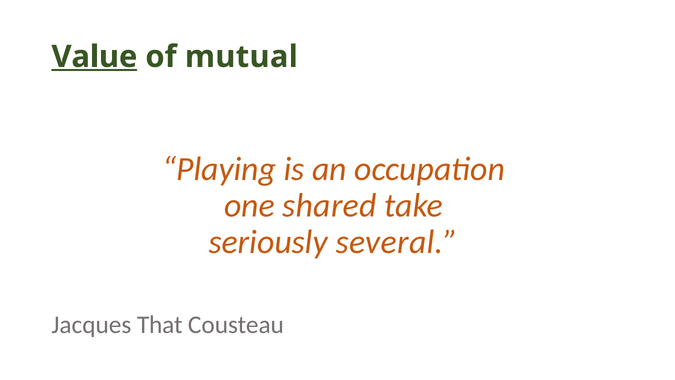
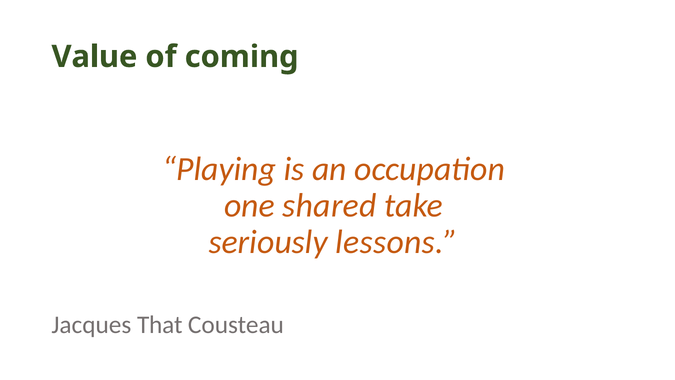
Value underline: present -> none
mutual: mutual -> coming
several: several -> lessons
